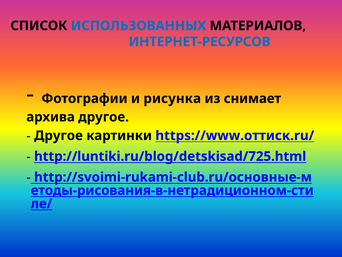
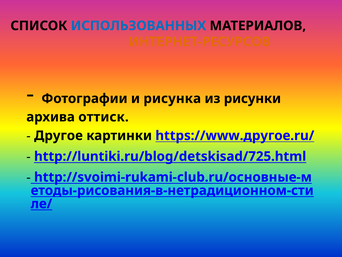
ИНТЕРНЕТ-РЕСУРСОВ colour: blue -> orange
снимает: снимает -> рисунки
архива другое: другое -> оттиск
https://www.оттиск.ru/: https://www.оттиск.ru/ -> https://www.другое.ru/
